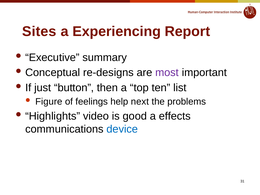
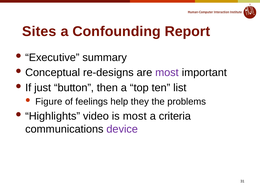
Experiencing: Experiencing -> Confounding
next: next -> they
is good: good -> most
effects: effects -> criteria
device colour: blue -> purple
